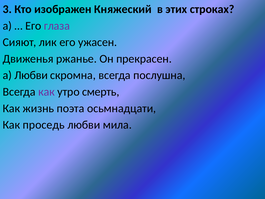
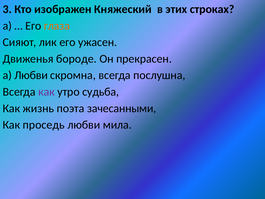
глаза colour: purple -> orange
ржанье: ржанье -> бороде
смерть: смерть -> судьба
осьмнадцати: осьмнадцати -> зачесанными
